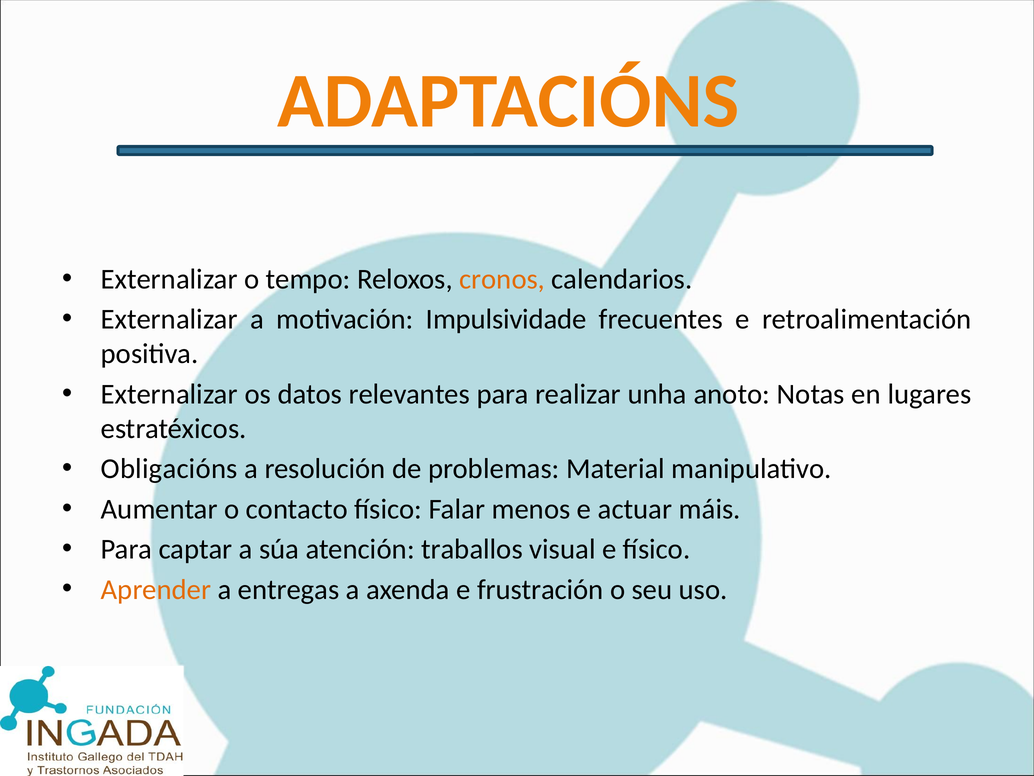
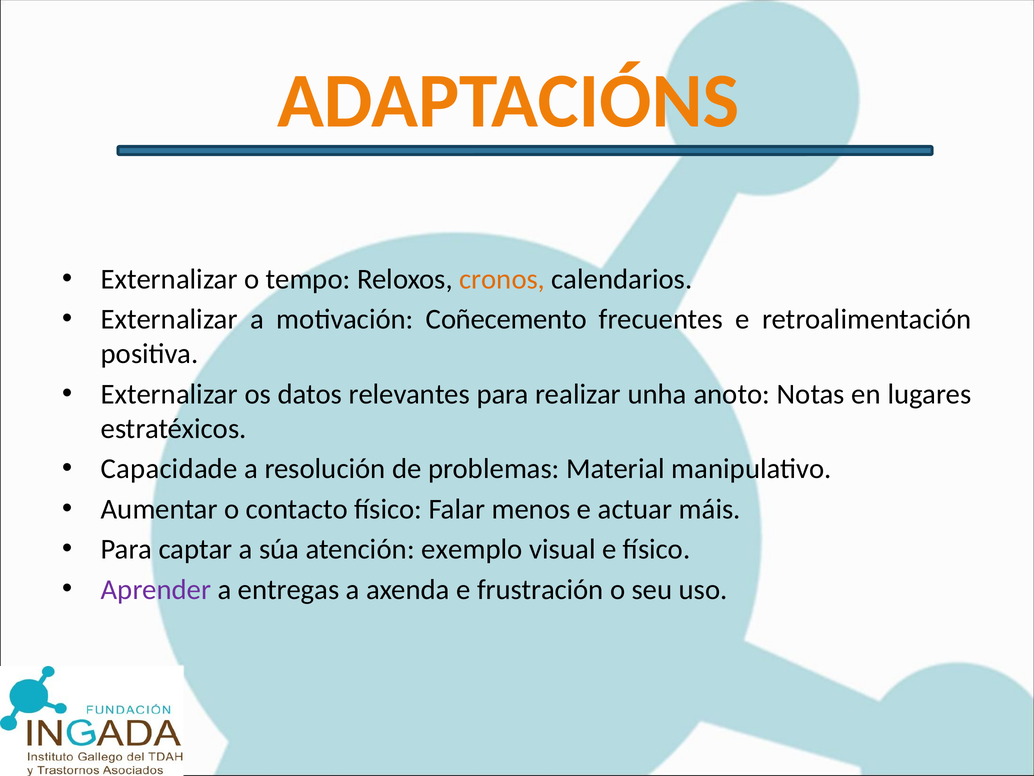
Impulsividade: Impulsividade -> Coñecemento
Obligacións: Obligacións -> Capacidade
traballos: traballos -> exemplo
Aprender colour: orange -> purple
